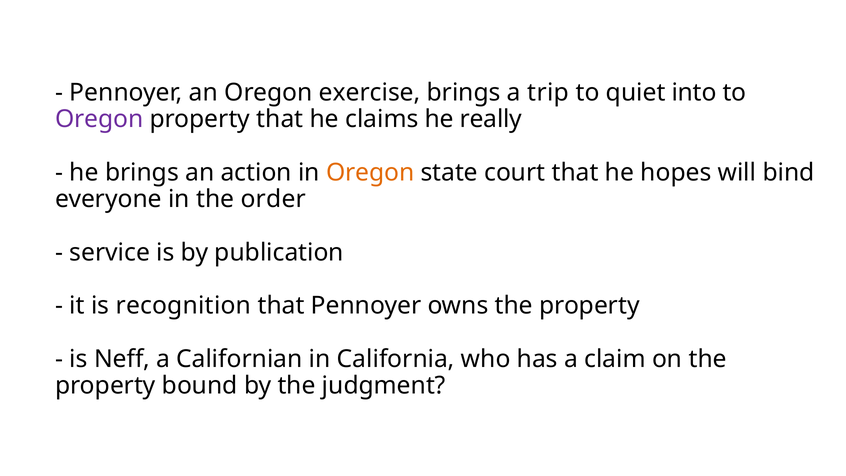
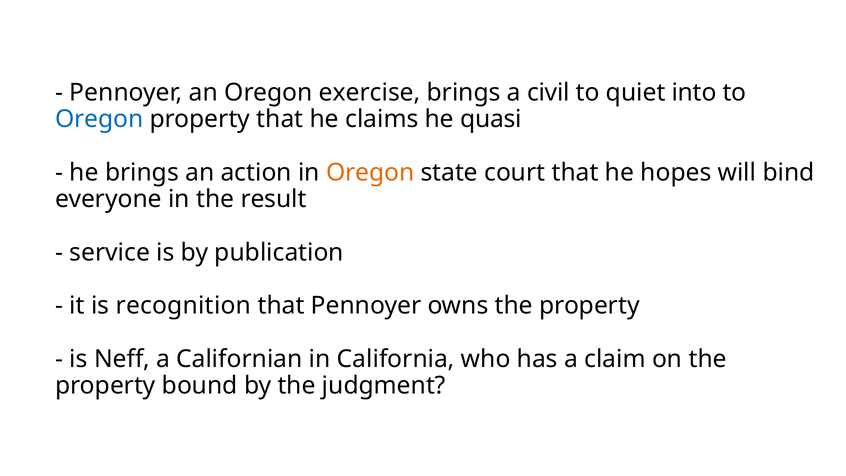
trip: trip -> civil
Oregon at (99, 119) colour: purple -> blue
really: really -> quasi
order: order -> result
